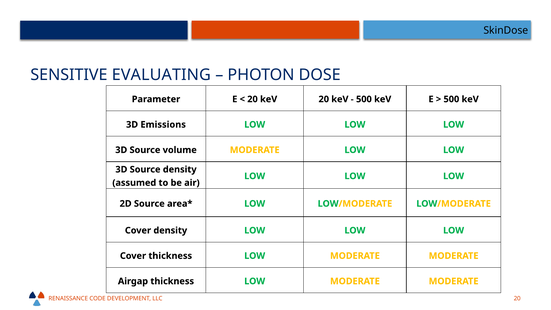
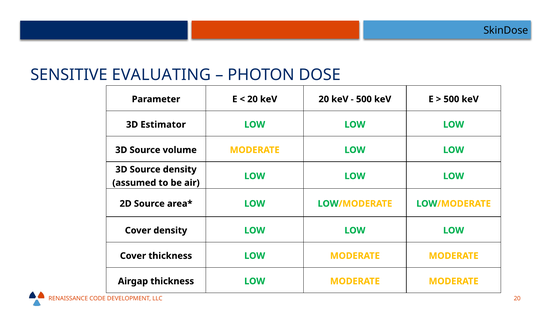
Emissions: Emissions -> Estimator
